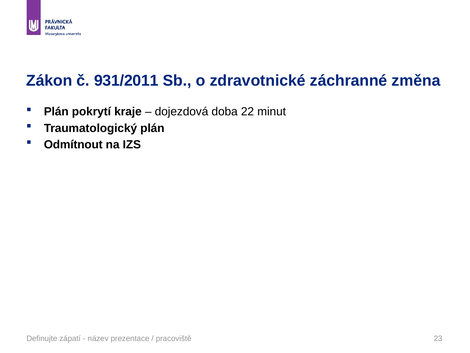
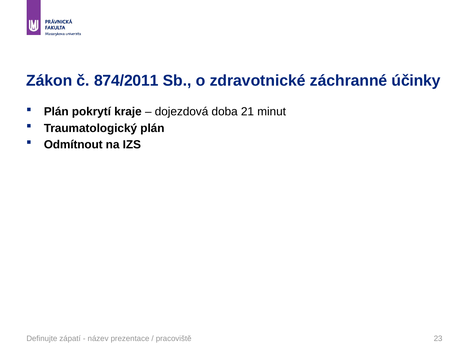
931/2011: 931/2011 -> 874/2011
změna: změna -> účinky
22: 22 -> 21
